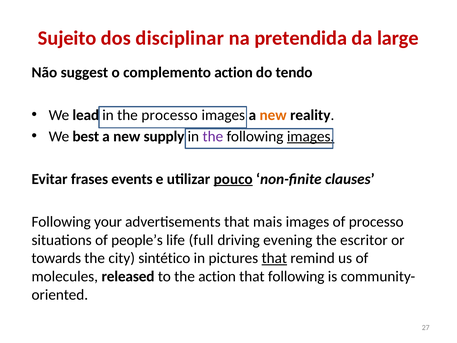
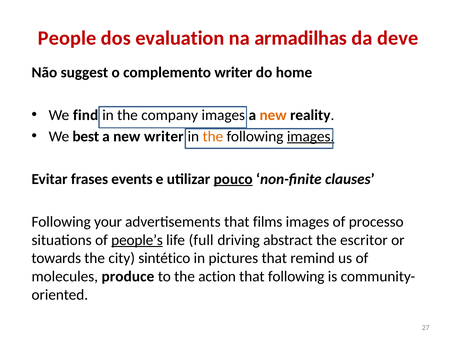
Sujeito: Sujeito -> People
disciplinar: disciplinar -> evaluation
pretendida: pretendida -> armadilhas
large: large -> deve
complemento action: action -> writer
tendo: tendo -> home
lead: lead -> find
the processo: processo -> company
new supply: supply -> writer
the at (213, 136) colour: purple -> orange
mais: mais -> films
people’s underline: none -> present
evening: evening -> abstract
that at (274, 258) underline: present -> none
released: released -> produce
